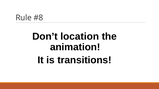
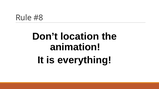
transitions: transitions -> everything
